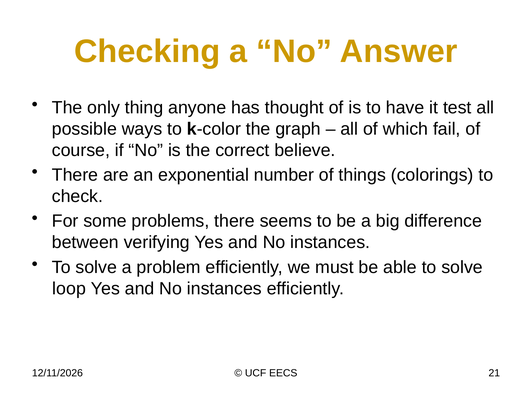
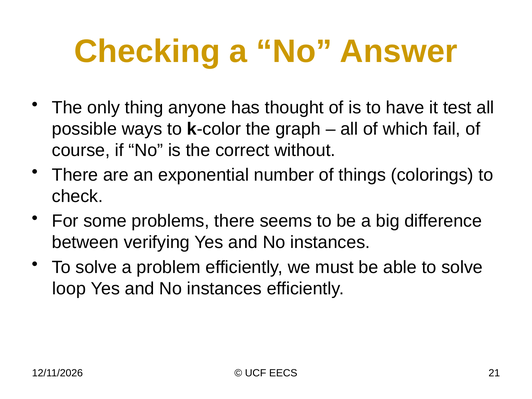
believe: believe -> without
